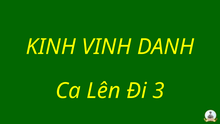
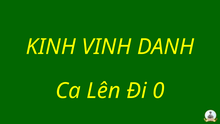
3: 3 -> 0
